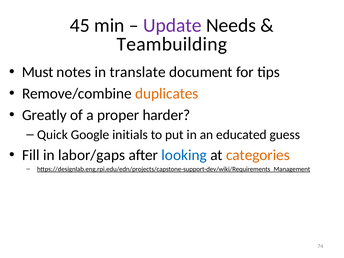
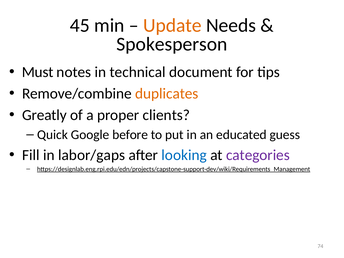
Update colour: purple -> orange
Teambuilding: Teambuilding -> Spokesperson
translate: translate -> technical
harder: harder -> clients
initials: initials -> before
categories colour: orange -> purple
